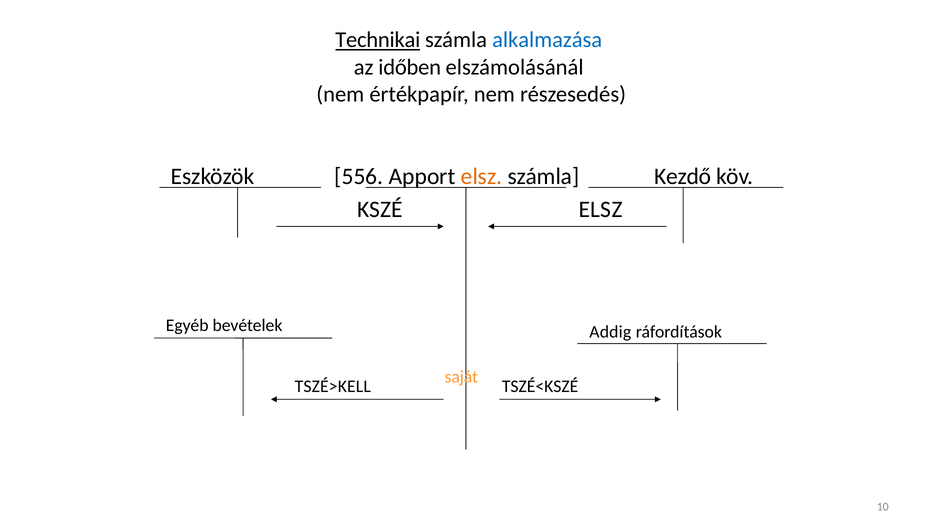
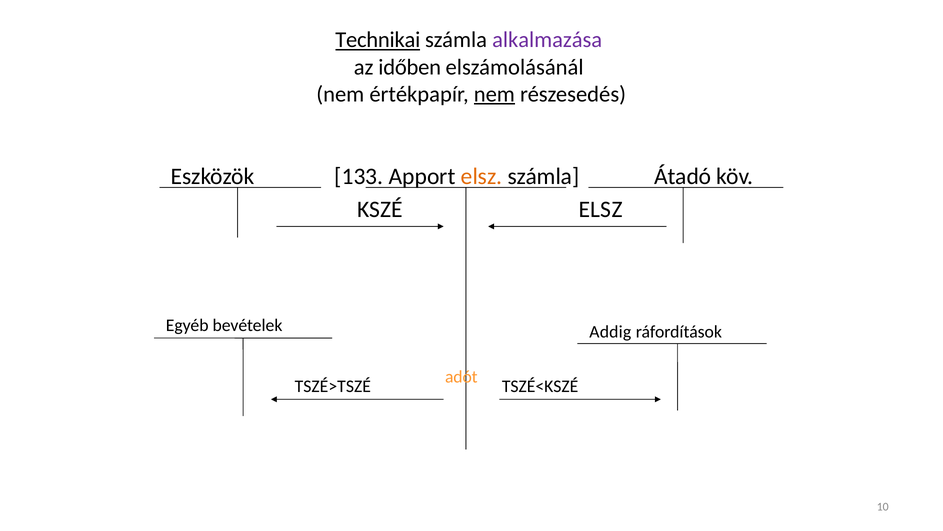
alkalmazása colour: blue -> purple
nem at (494, 94) underline: none -> present
556: 556 -> 133
Kezdő: Kezdő -> Átadó
saját: saját -> adót
TSZÉ>KELL: TSZÉ>KELL -> TSZÉ>TSZÉ
